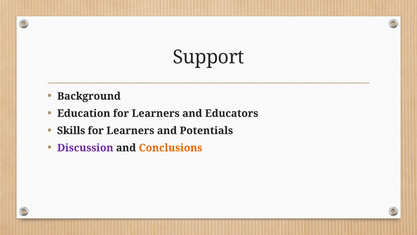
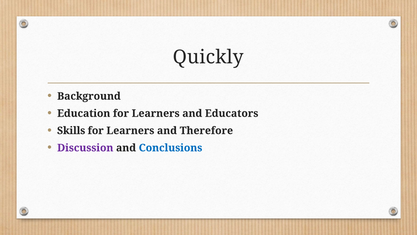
Support: Support -> Quickly
Potentials: Potentials -> Therefore
Conclusions colour: orange -> blue
